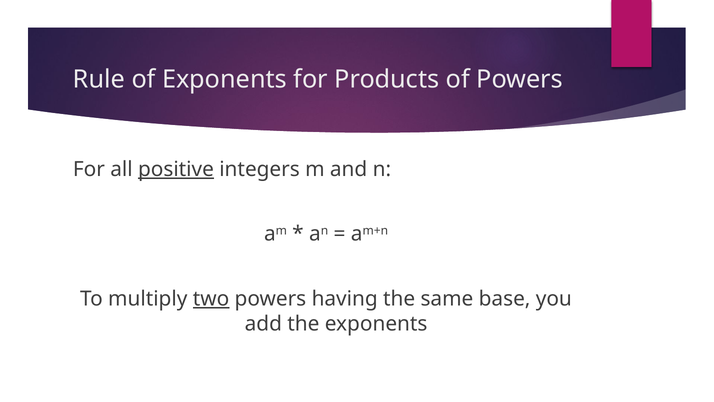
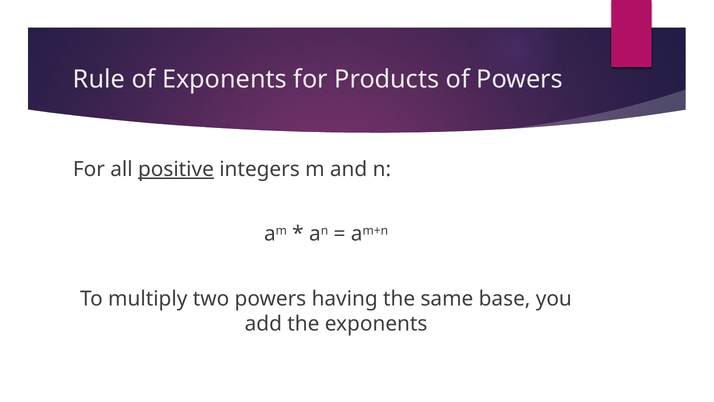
two underline: present -> none
